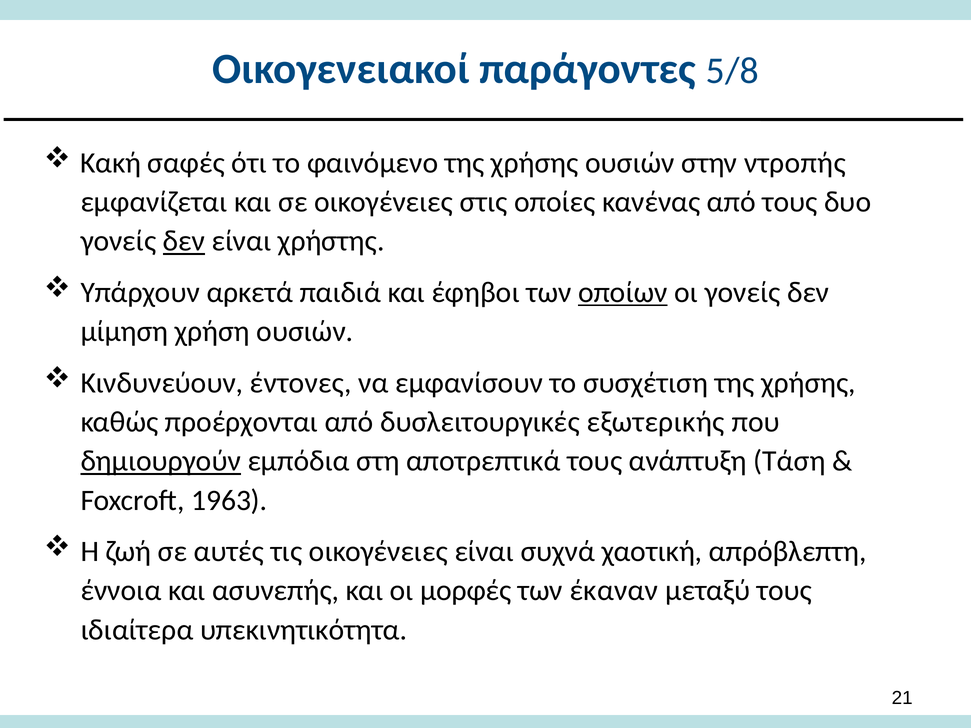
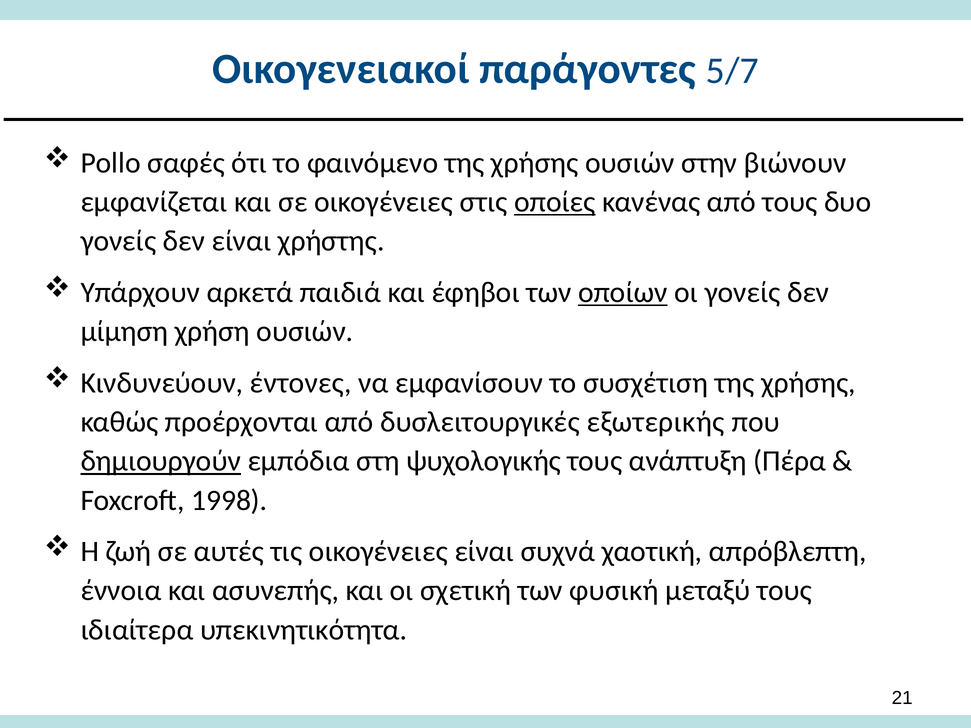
5/8: 5/8 -> 5/7
Κακή: Κακή -> Pollo
ντροπής: ντροπής -> βιώνουν
οποίες underline: none -> present
δεν at (184, 241) underline: present -> none
αποτρεπτικά: αποτρεπτικά -> ψυχολογικής
Τάση: Τάση -> Πέρα
1963: 1963 -> 1998
μορφές: μορφές -> σχετική
έκαναν: έκαναν -> φυσική
